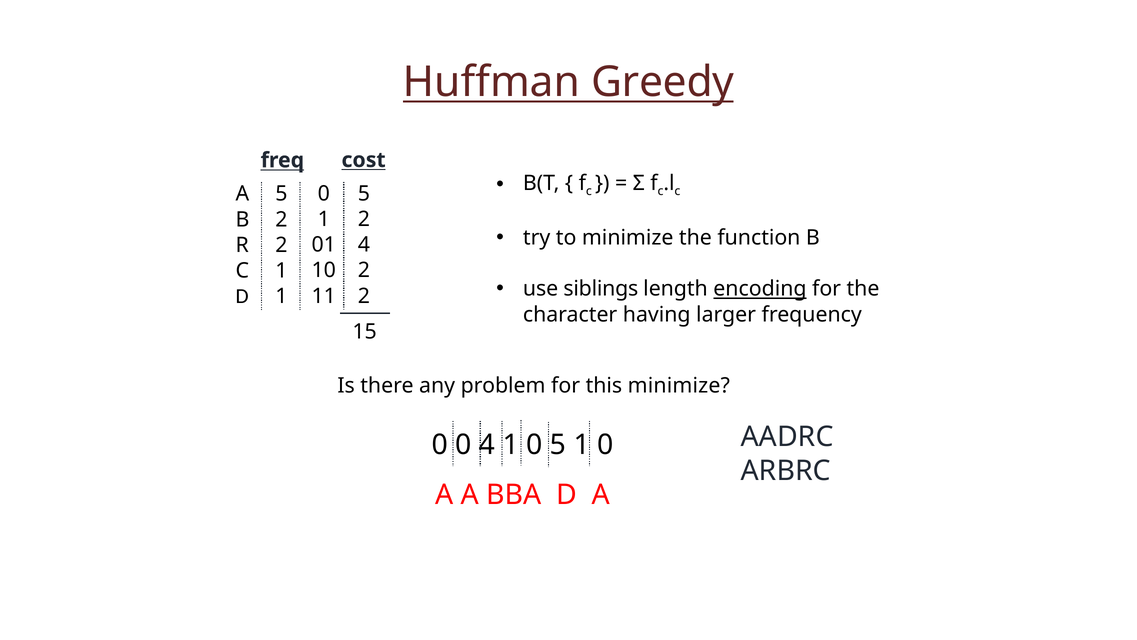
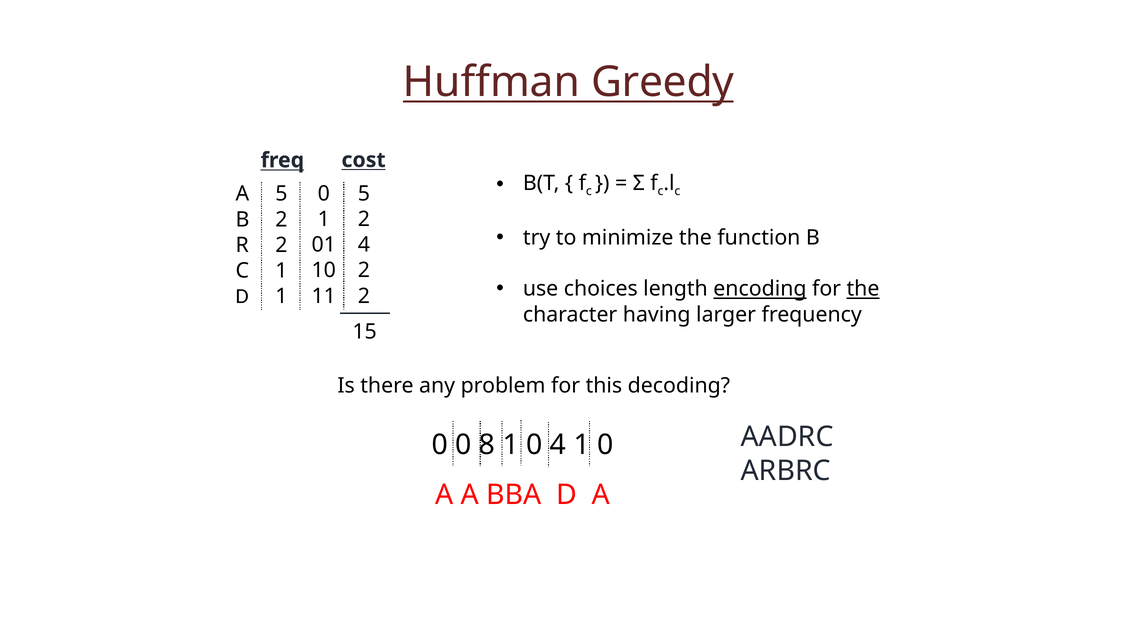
siblings: siblings -> choices
the at (863, 289) underline: none -> present
this minimize: minimize -> decoding
0 4: 4 -> 8
0 5: 5 -> 4
